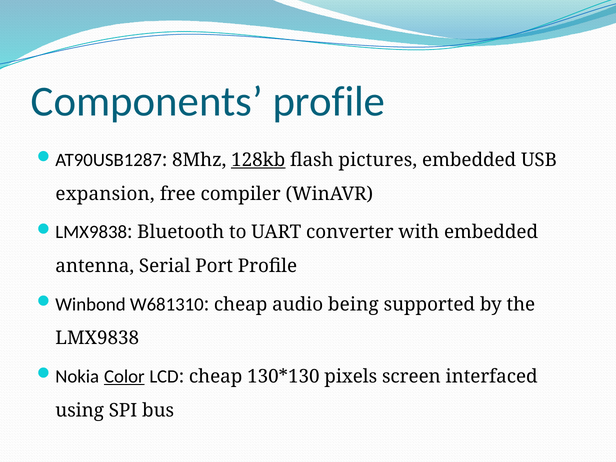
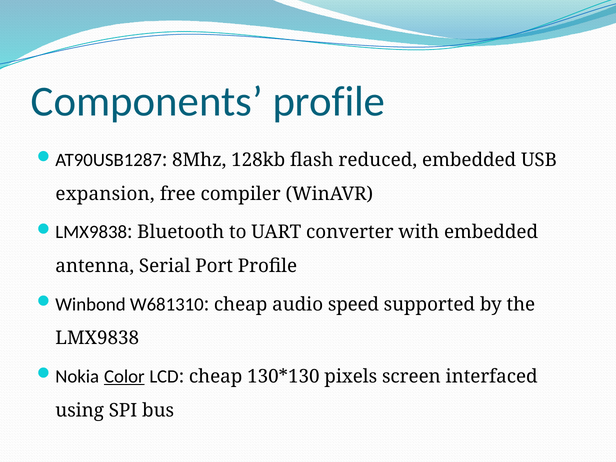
128kb underline: present -> none
pictures: pictures -> reduced
being: being -> speed
